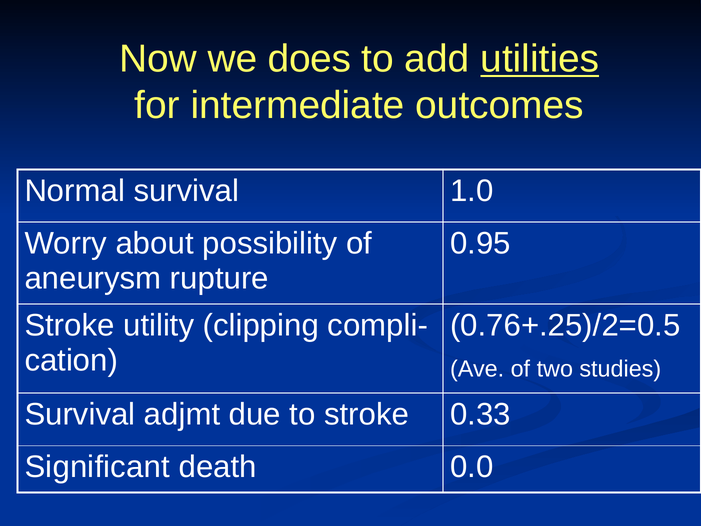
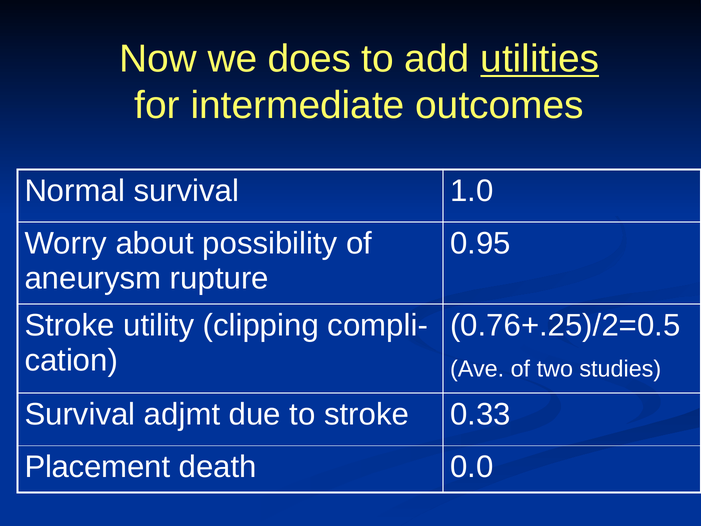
Significant: Significant -> Placement
